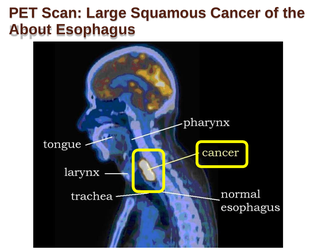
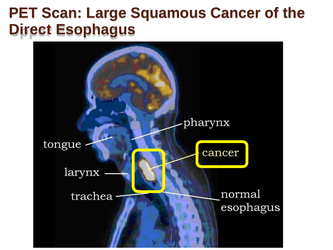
About: About -> Direct
